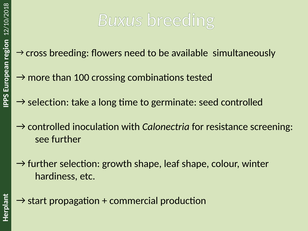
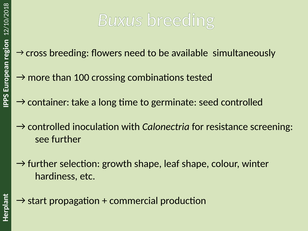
selection at (48, 102): selection -> container
